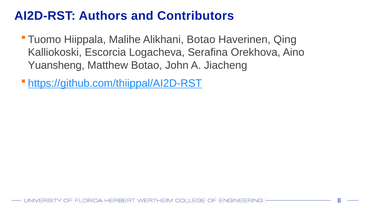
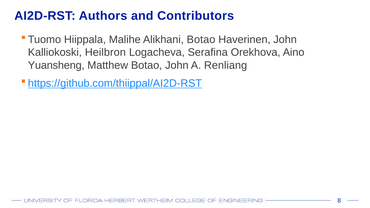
Haverinen Qing: Qing -> John
Escorcia: Escorcia -> Heilbron
Jiacheng: Jiacheng -> Renliang
